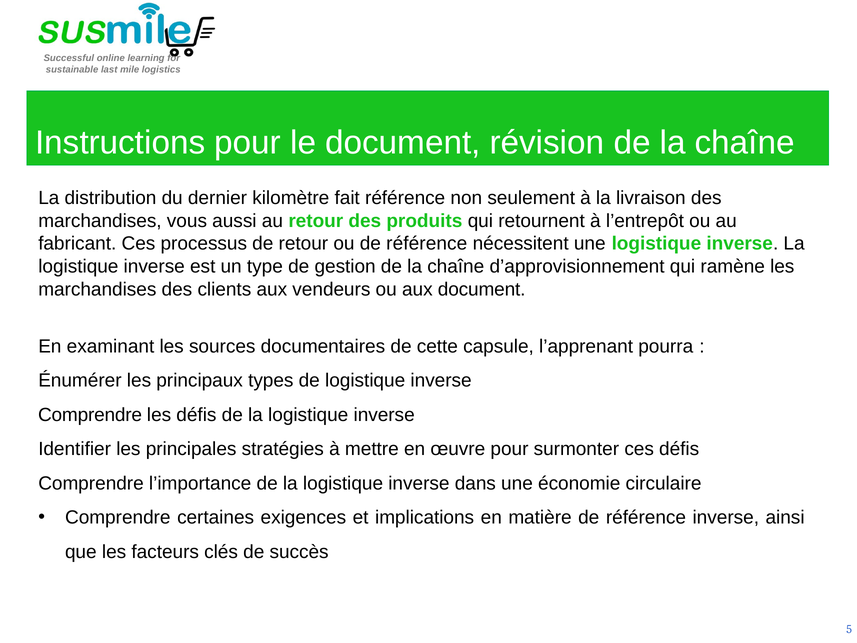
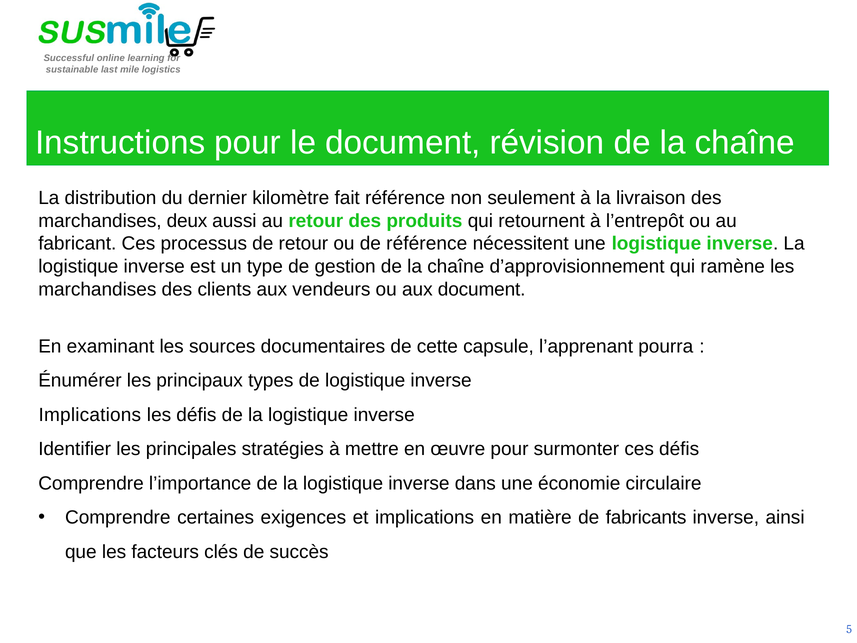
vous: vous -> deux
Comprendre at (90, 415): Comprendre -> Implications
matière de référence: référence -> fabricants
